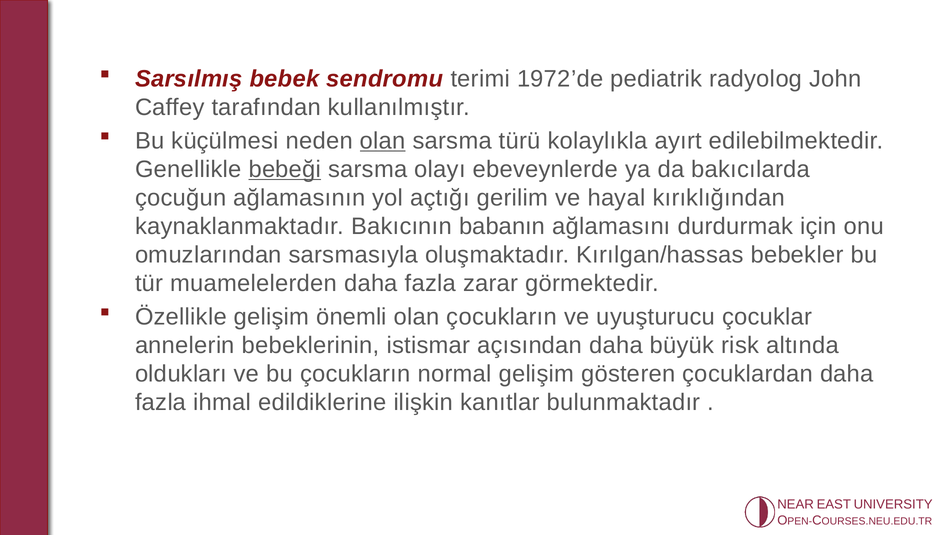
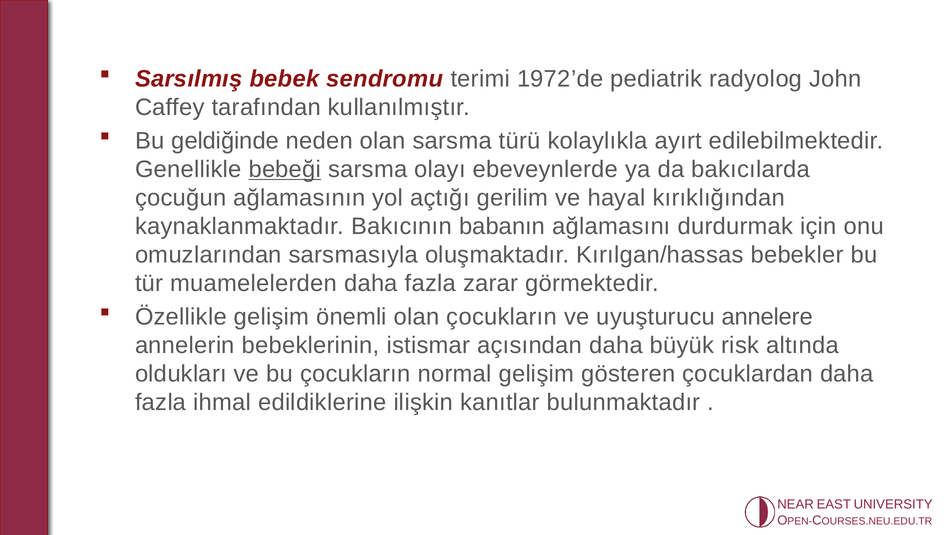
küçülmesi: küçülmesi -> geldiğinde
olan at (383, 141) underline: present -> none
çocuklar: çocuklar -> annelere
